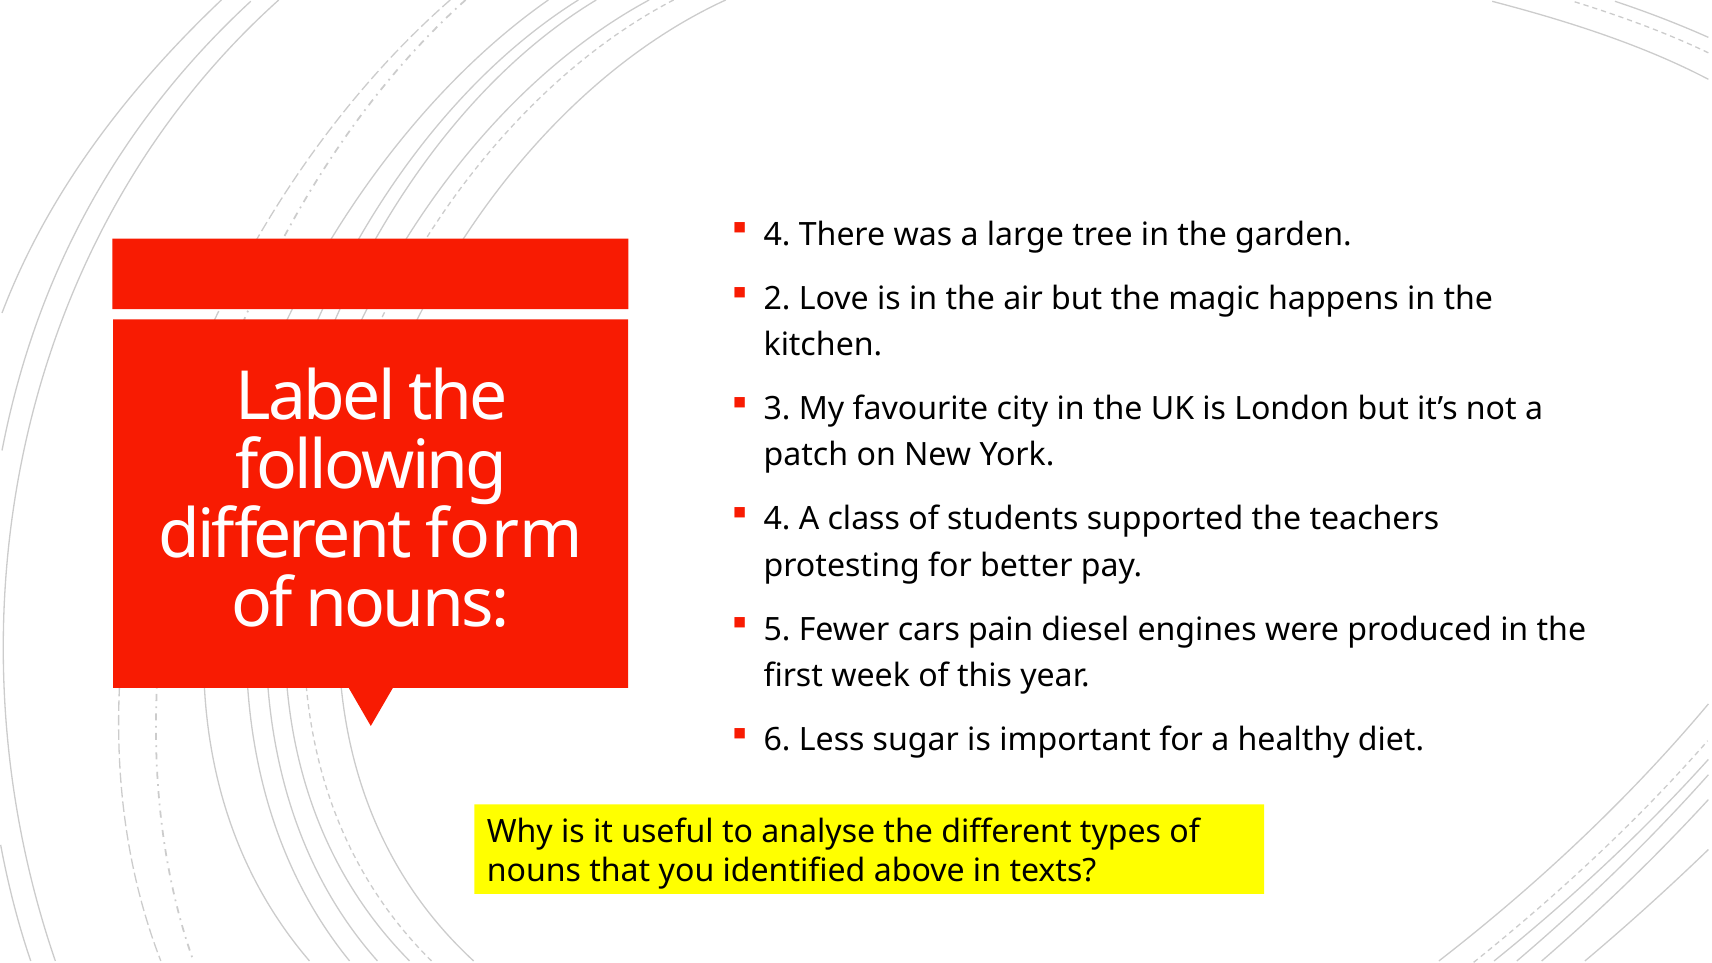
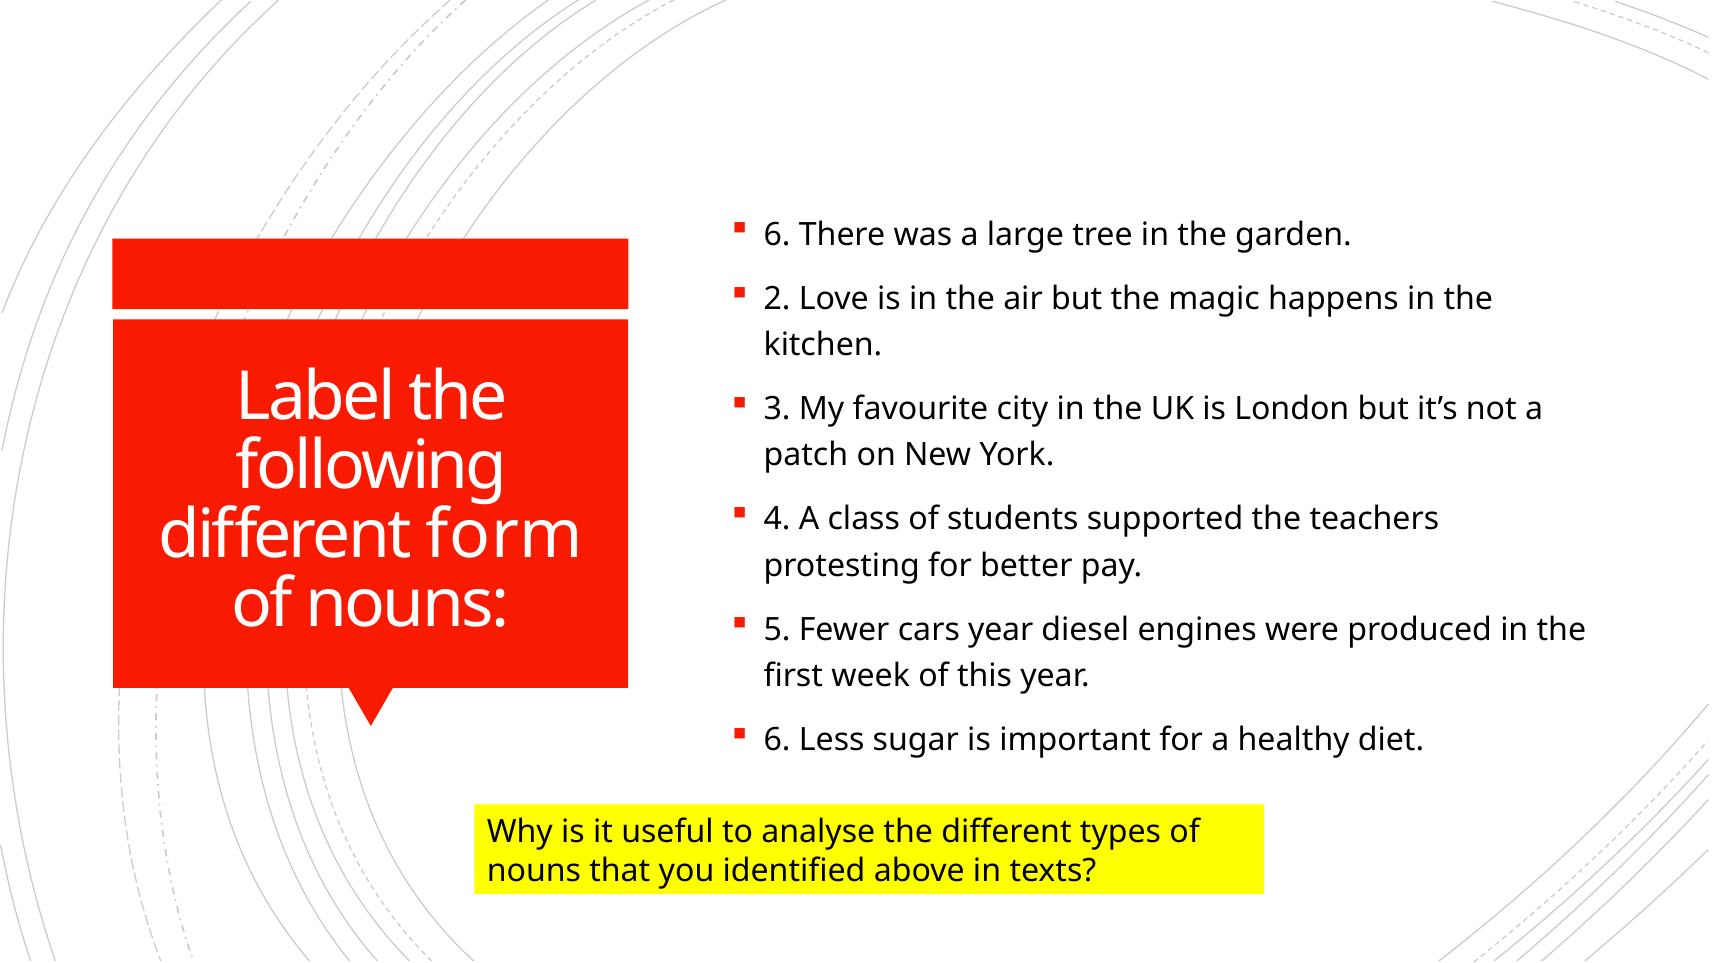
4 at (777, 235): 4 -> 6
cars pain: pain -> year
